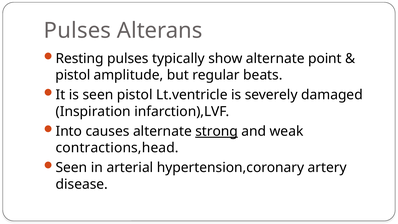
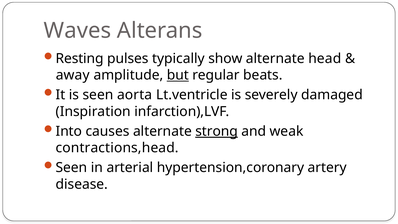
Pulses at (77, 31): Pulses -> Waves
point: point -> head
pistol at (73, 75): pistol -> away
but underline: none -> present
seen pistol: pistol -> aorta
